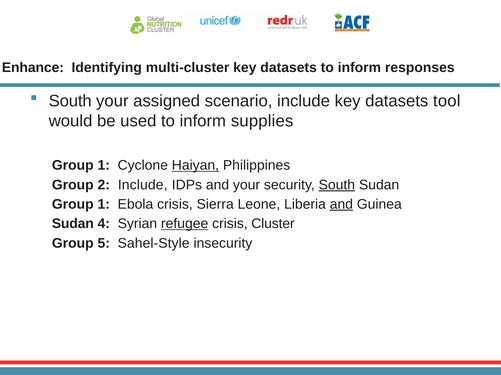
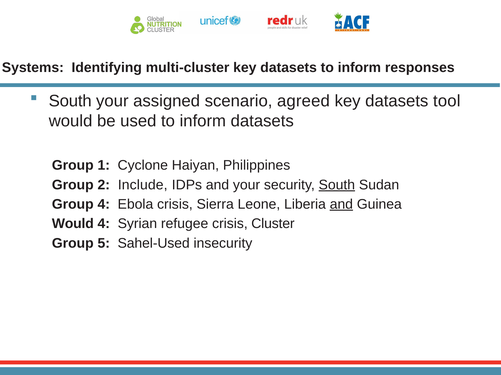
Enhance: Enhance -> Systems
scenario include: include -> agreed
inform supplies: supplies -> datasets
Haiyan underline: present -> none
1 at (104, 205): 1 -> 4
Sudan at (73, 224): Sudan -> Would
refugee underline: present -> none
Sahel-Style: Sahel-Style -> Sahel-Used
